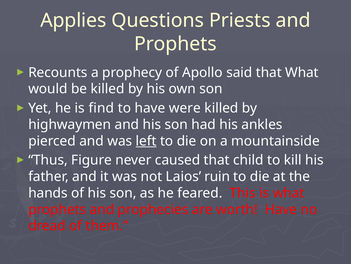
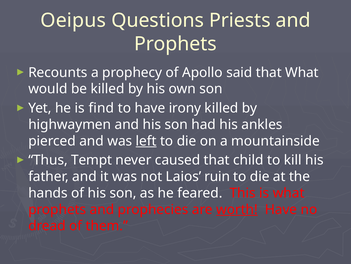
Applies: Applies -> Oeipus
were: were -> irony
Figure: Figure -> Tempt
worth underline: none -> present
